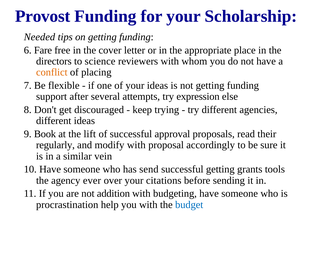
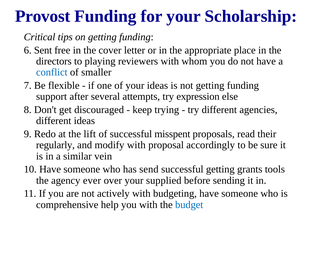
Needed: Needed -> Critical
Fare: Fare -> Sent
science: science -> playing
conflict colour: orange -> blue
placing: placing -> smaller
Book: Book -> Redo
approval: approval -> misspent
citations: citations -> supplied
addition: addition -> actively
procrastination: procrastination -> comprehensive
